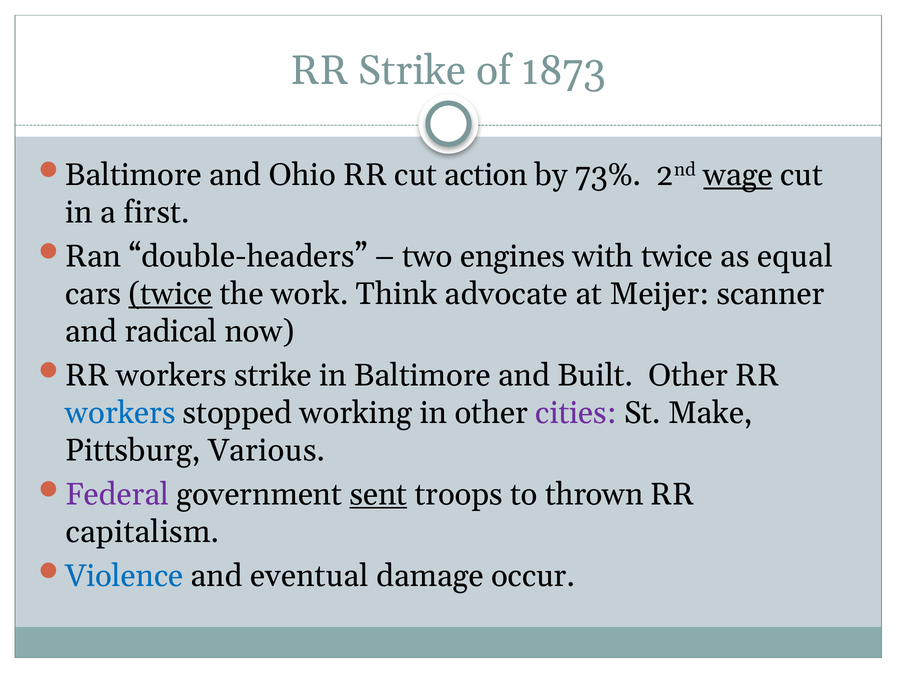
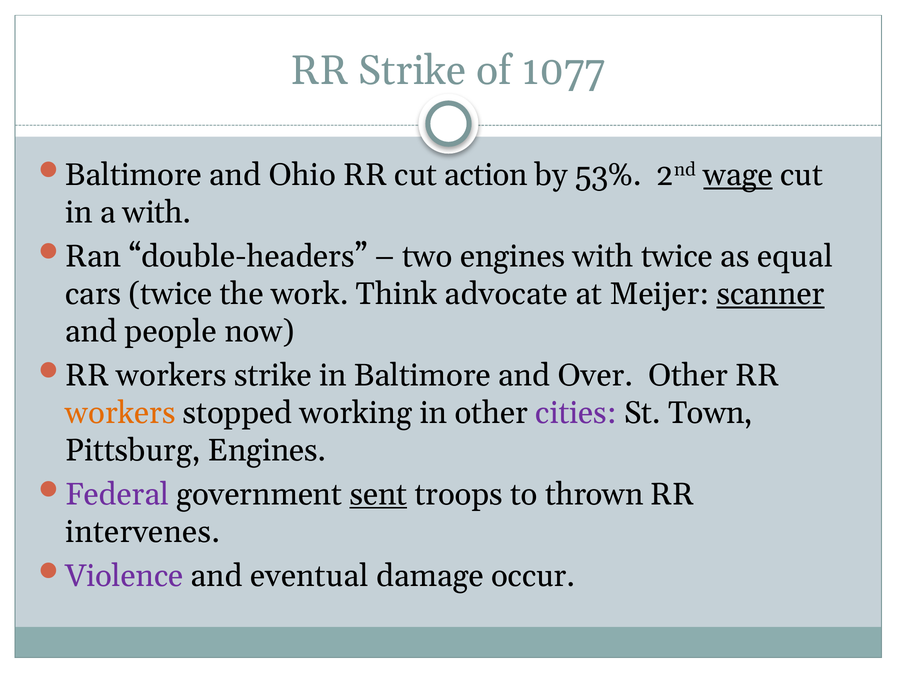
1873: 1873 -> 1077
73%: 73% -> 53%
a first: first -> with
twice at (170, 294) underline: present -> none
scanner underline: none -> present
radical: radical -> people
Built: Built -> Over
workers at (120, 413) colour: blue -> orange
Make: Make -> Town
Pittsburg Various: Various -> Engines
capitalism: capitalism -> intervenes
Violence colour: blue -> purple
